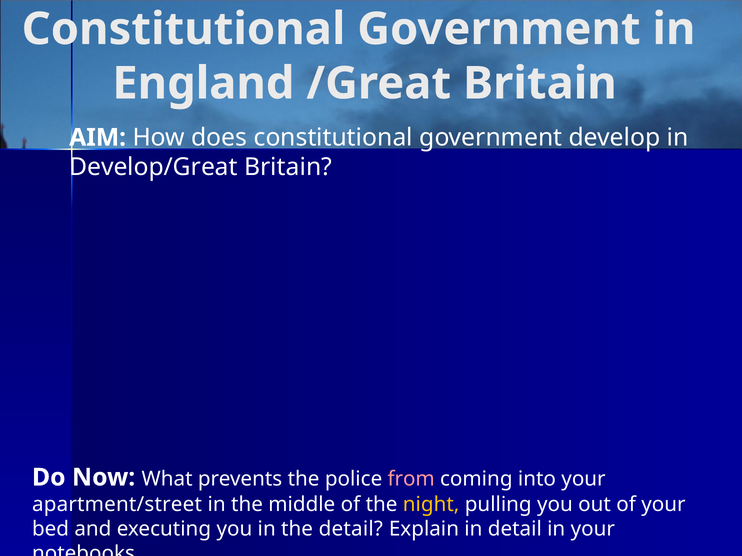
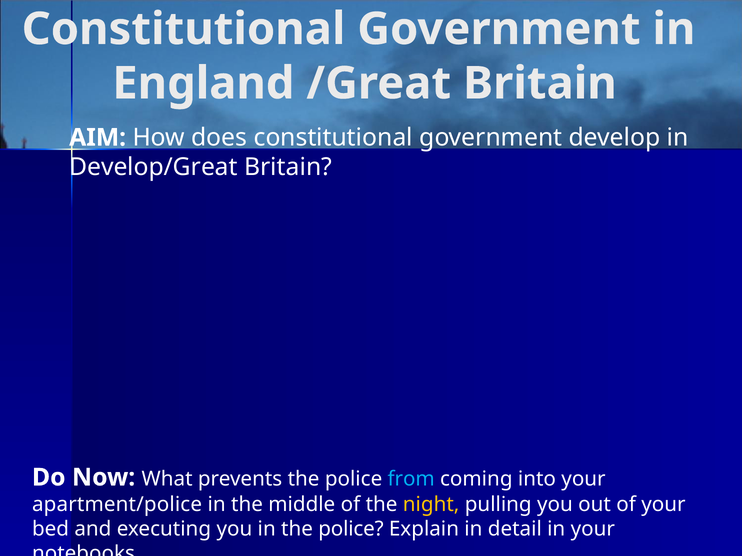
from colour: pink -> light blue
apartment/street: apartment/street -> apartment/police
in the detail: detail -> police
